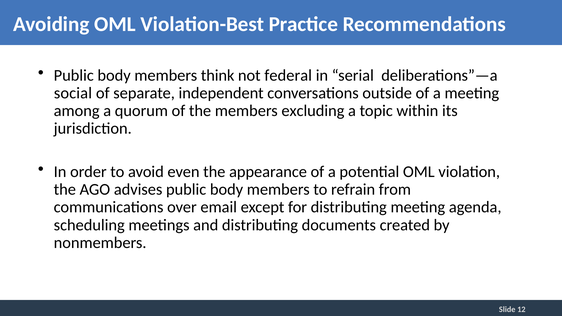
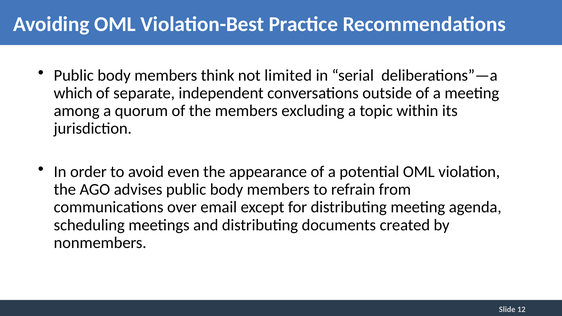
federal: federal -> limited
social: social -> which
